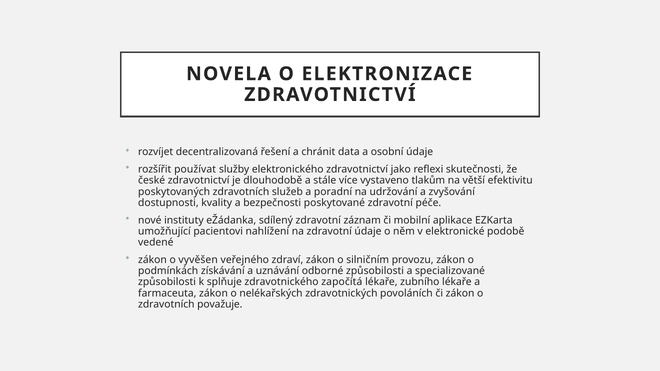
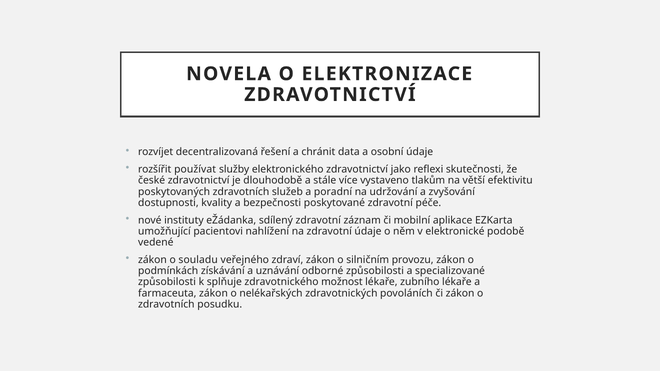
vyvěšen: vyvěšen -> souladu
započítá: započítá -> možnost
považuje: považuje -> posudku
